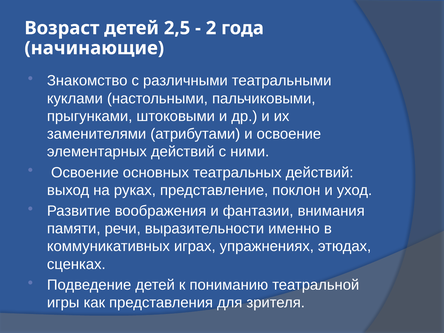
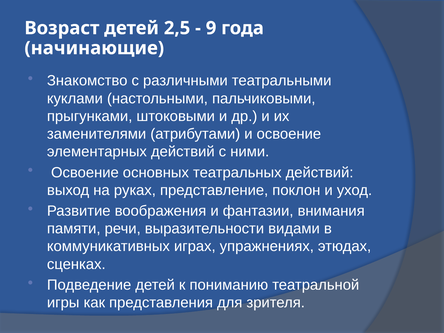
2: 2 -> 9
именно: именно -> видами
